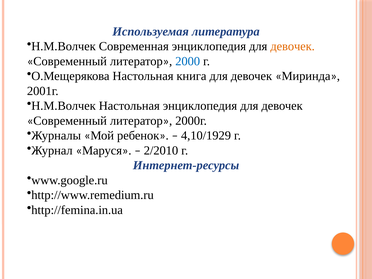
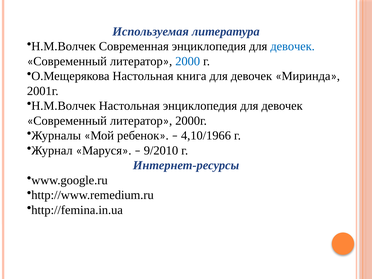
девочек at (293, 46) colour: orange -> blue
4,10/1929: 4,10/1929 -> 4,10/1966
2/2010: 2/2010 -> 9/2010
